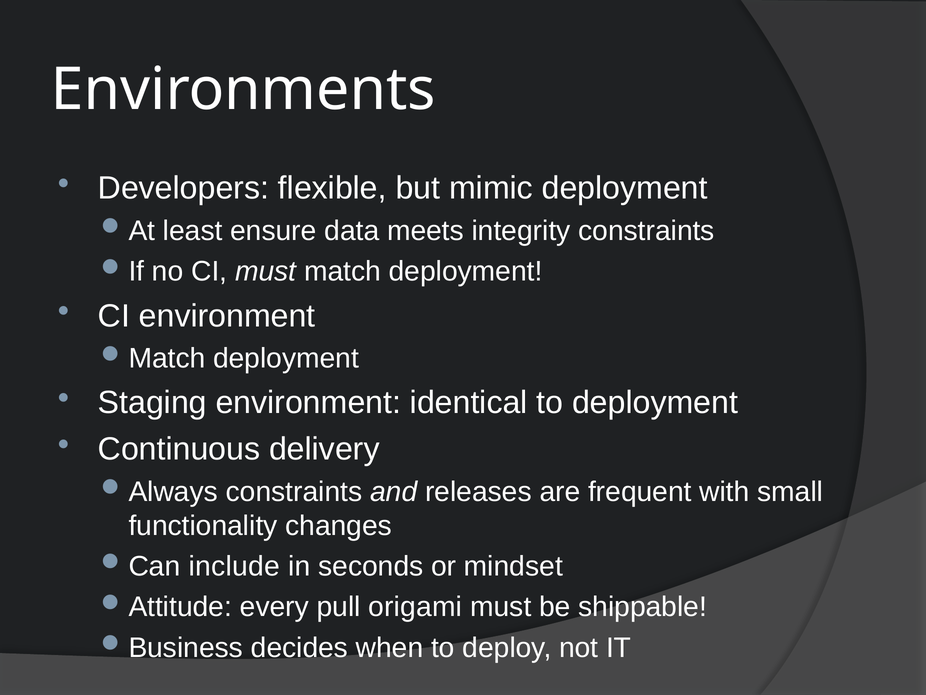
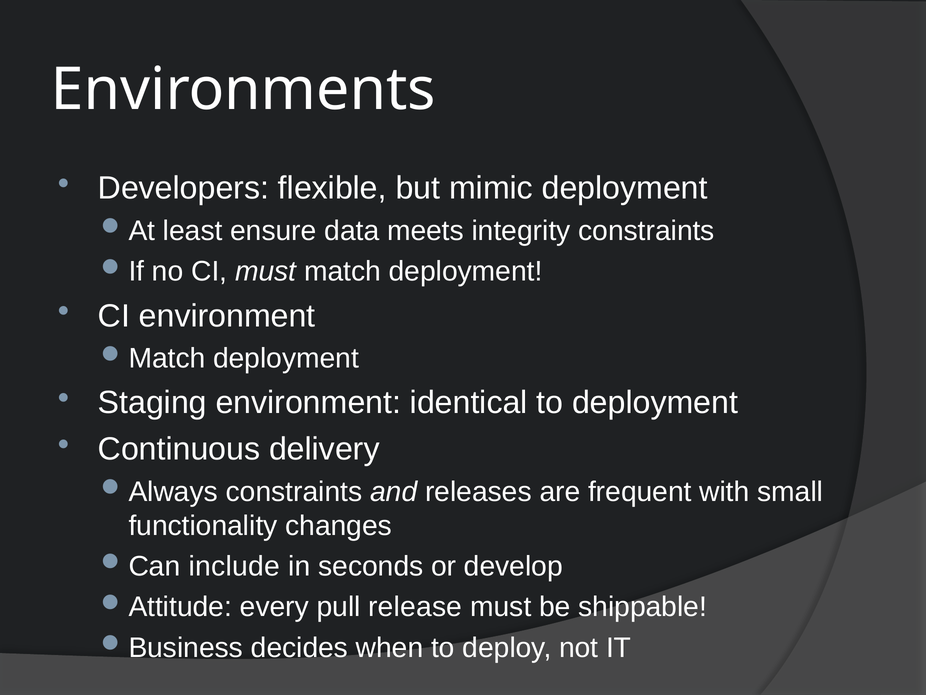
mindset: mindset -> develop
origami: origami -> release
